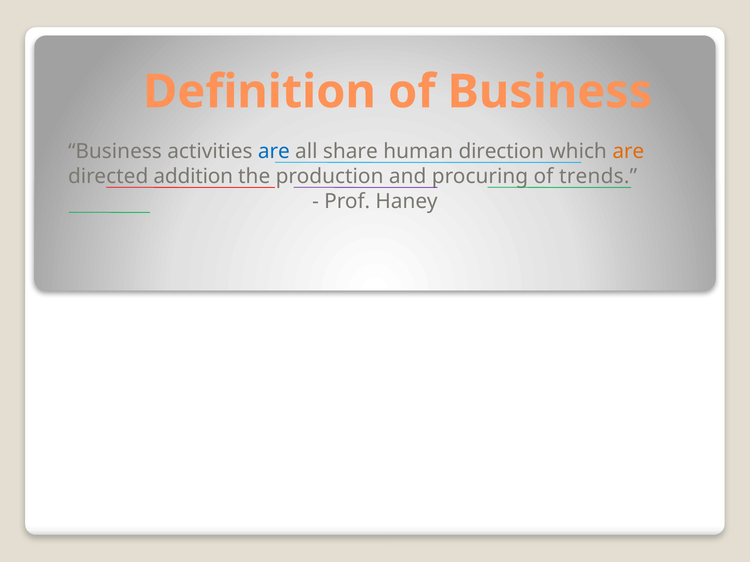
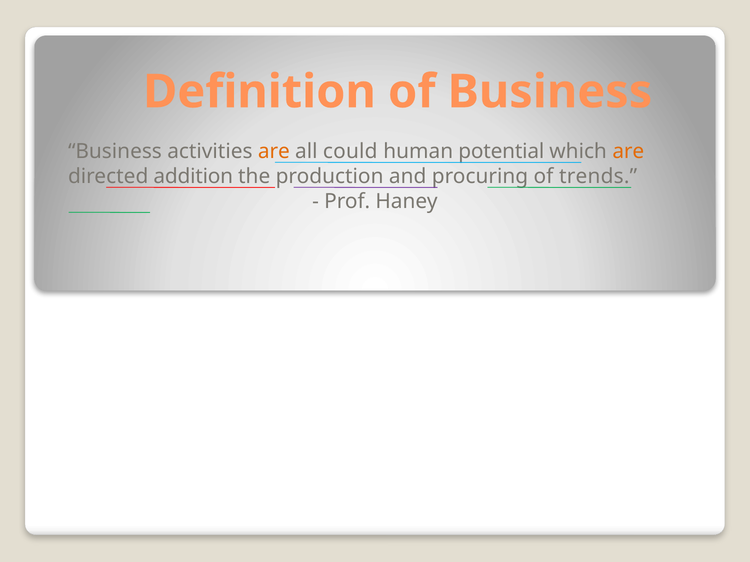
are at (274, 152) colour: blue -> orange
share: share -> could
direction: direction -> potential
